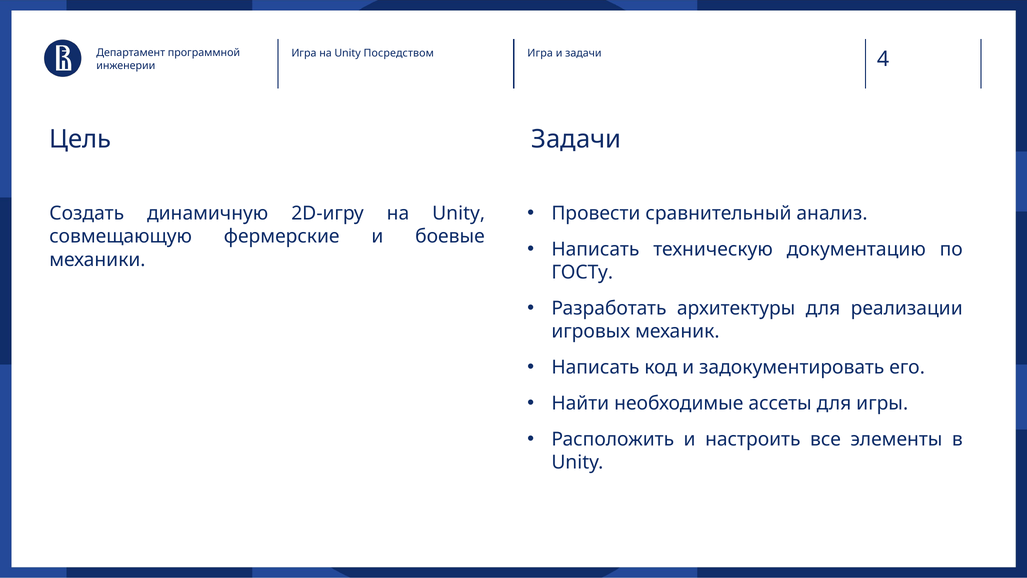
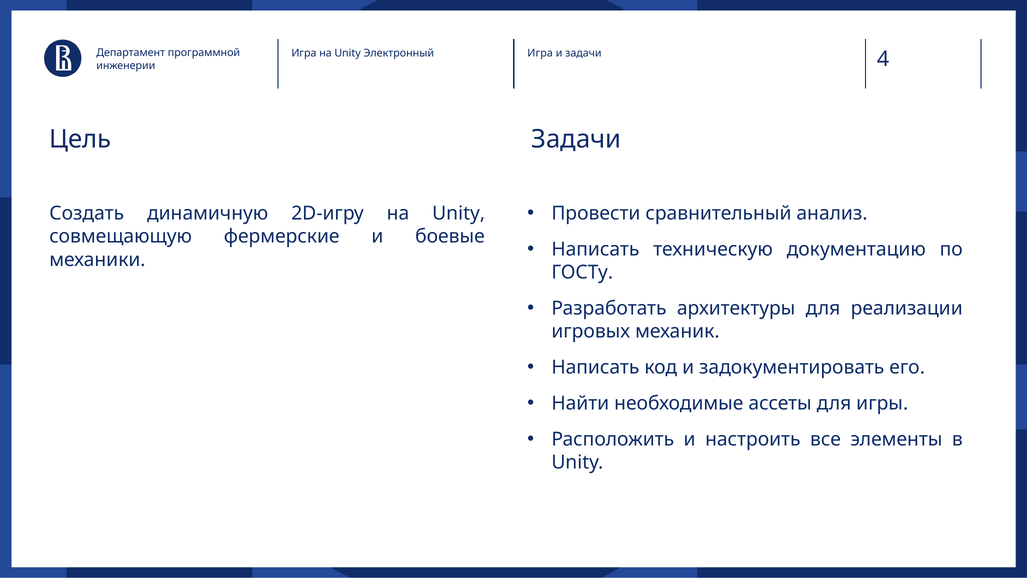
Посредством: Посредством -> Электронный
